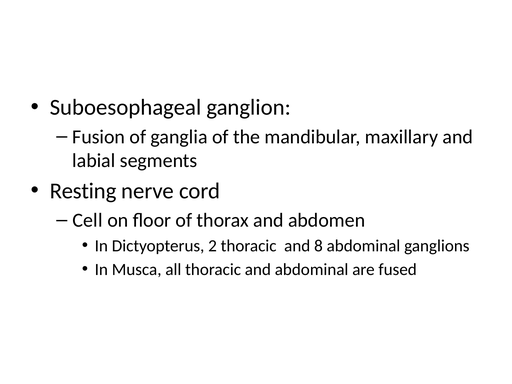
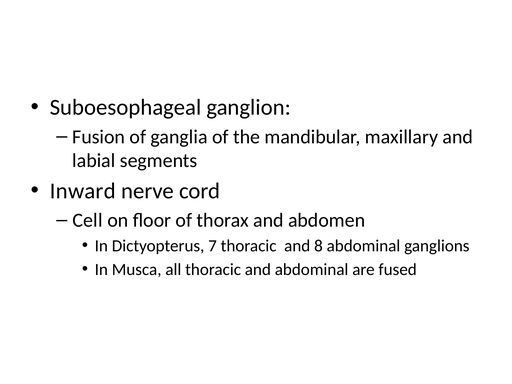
Resting: Resting -> Inward
2: 2 -> 7
